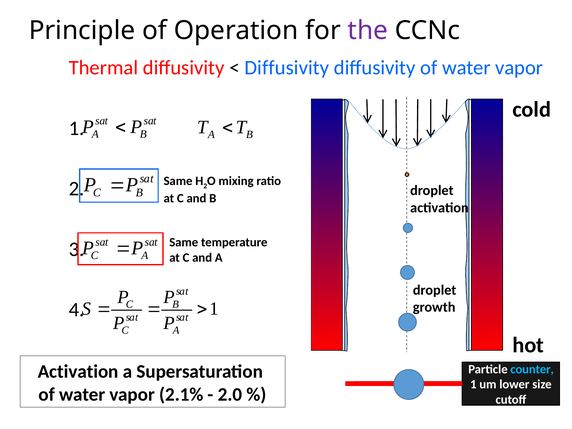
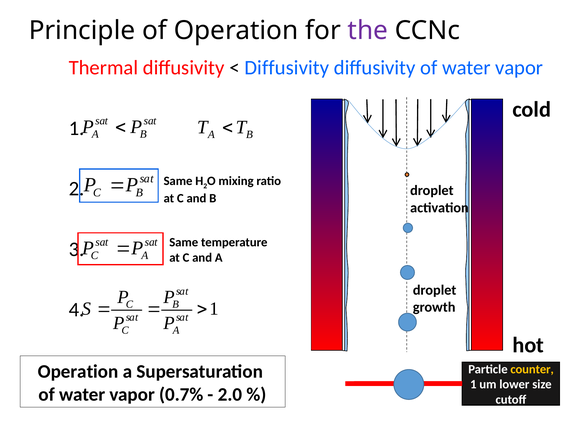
Activation at (78, 371): Activation -> Operation
counter colour: light blue -> yellow
2.1%: 2.1% -> 0.7%
